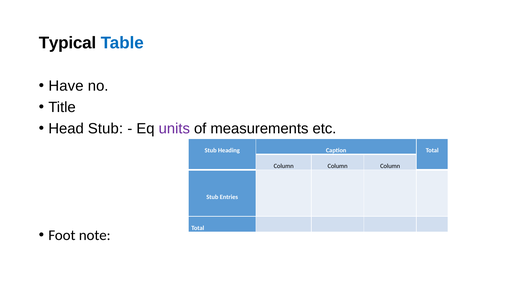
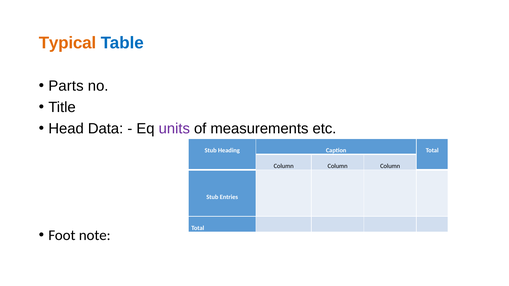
Typical colour: black -> orange
Have: Have -> Parts
Head Stub: Stub -> Data
